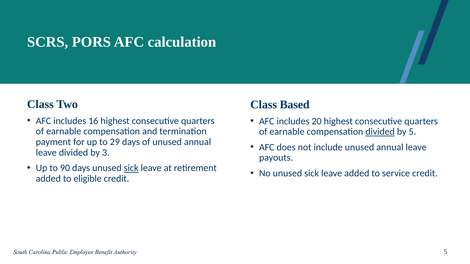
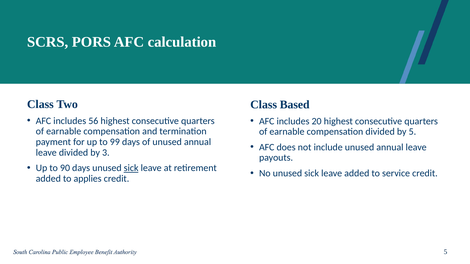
16: 16 -> 56
divided at (380, 132) underline: present -> none
29: 29 -> 99
eligible: eligible -> applies
